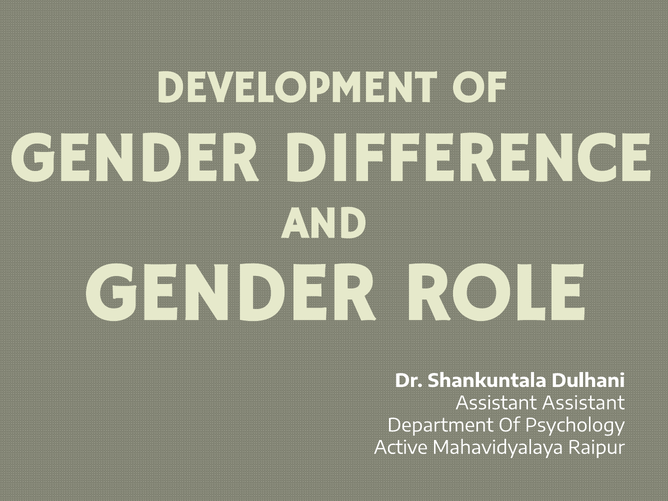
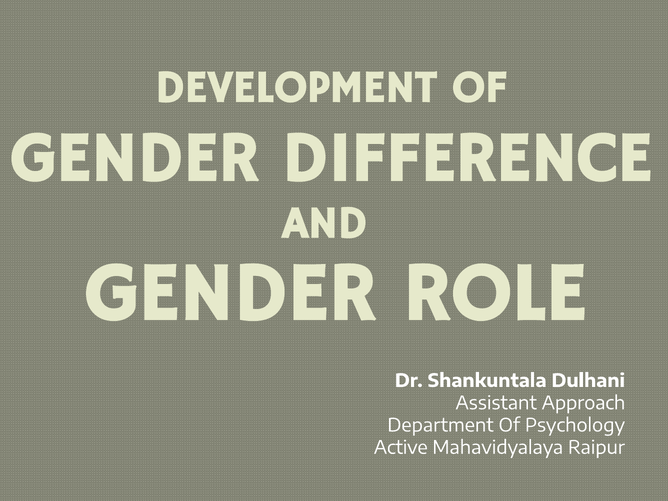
Assistant Assistant: Assistant -> Approach
